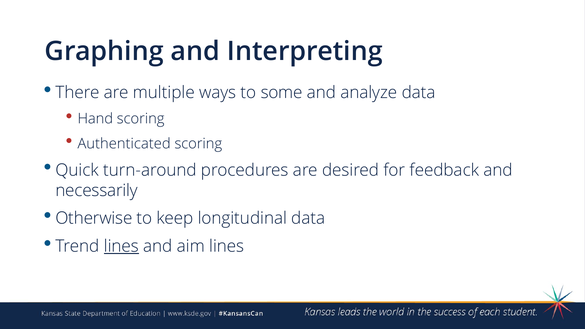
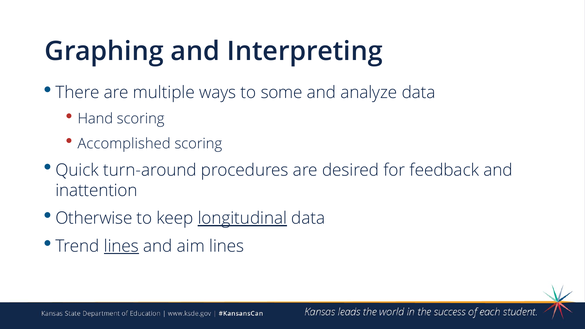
Authenticated: Authenticated -> Accomplished
necessarily: necessarily -> inattention
longitudinal underline: none -> present
